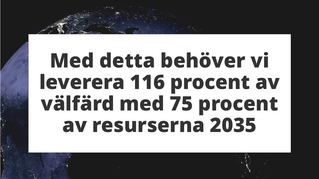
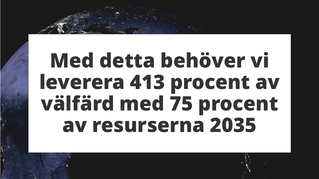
116: 116 -> 413
